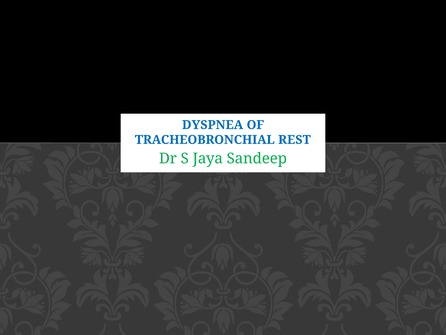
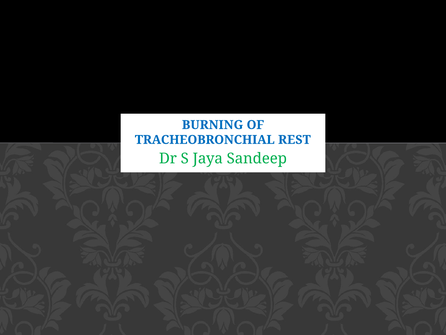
DYSPNEA: DYSPNEA -> BURNING
